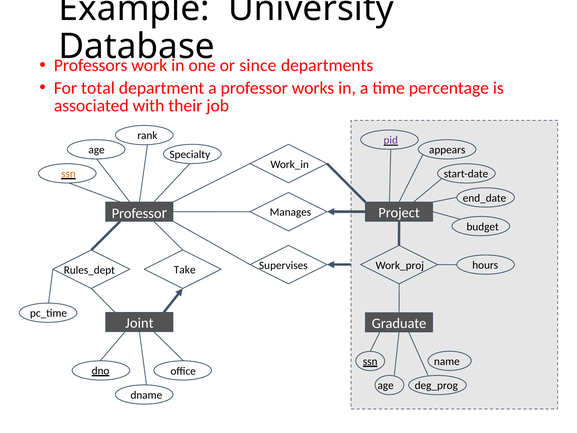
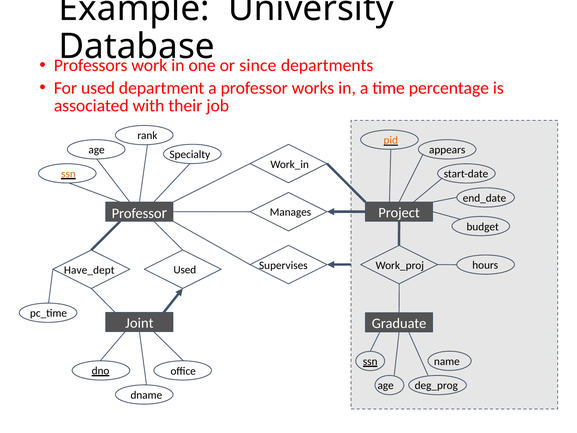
For total: total -> used
pid colour: purple -> orange
Take at (185, 270): Take -> Used
Rules_dept: Rules_dept -> Have_dept
